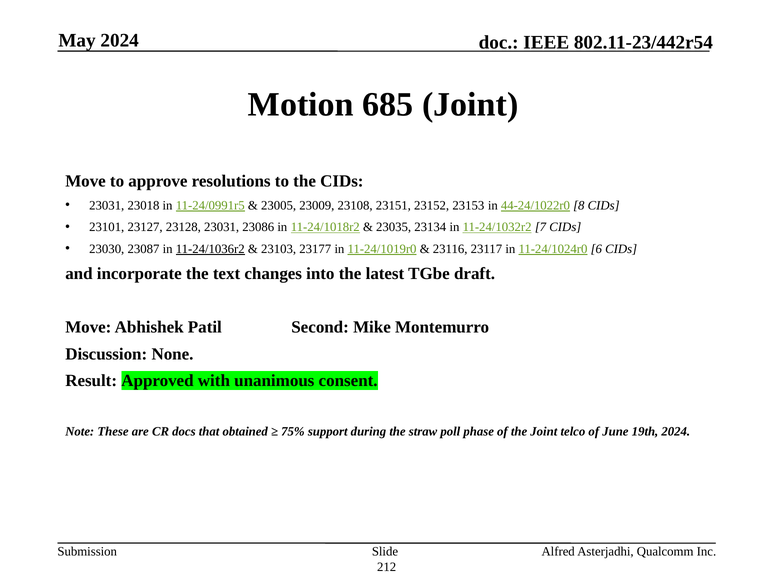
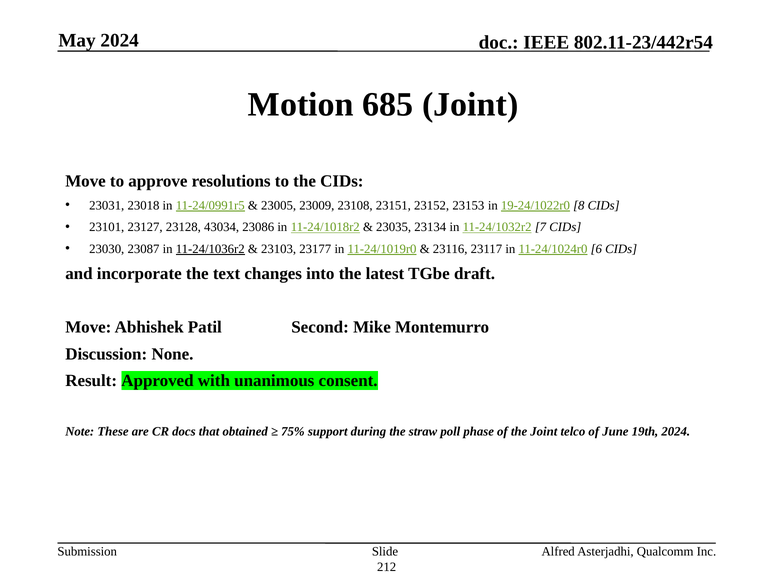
44-24/1022r0: 44-24/1022r0 -> 19-24/1022r0
23128 23031: 23031 -> 43034
